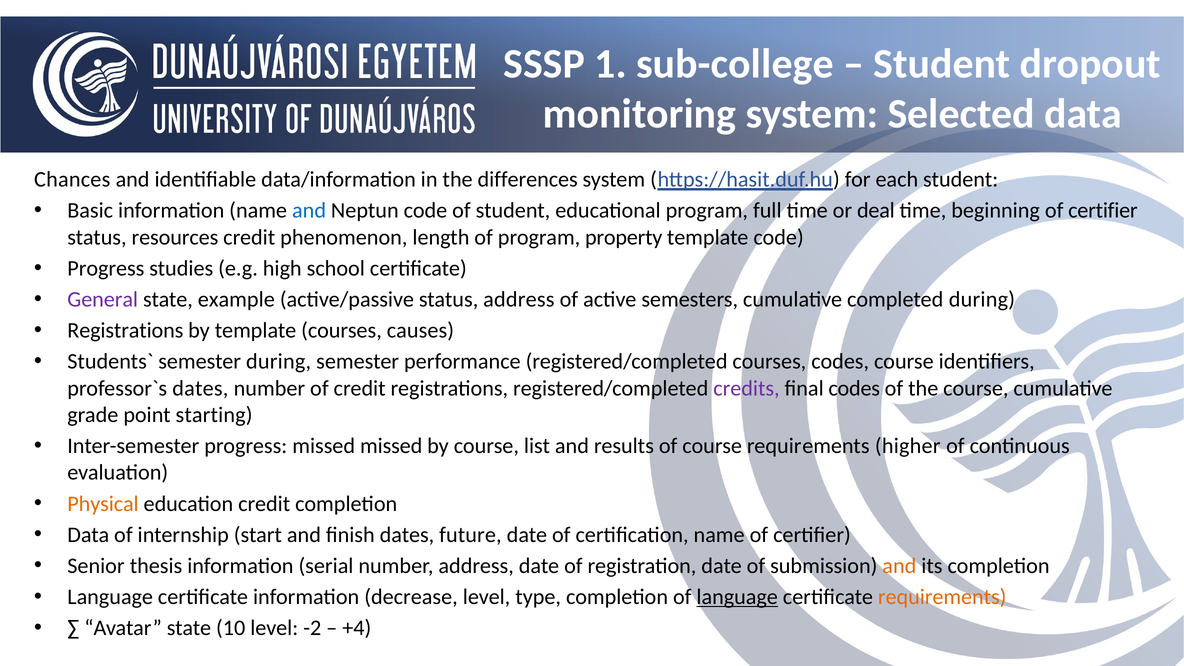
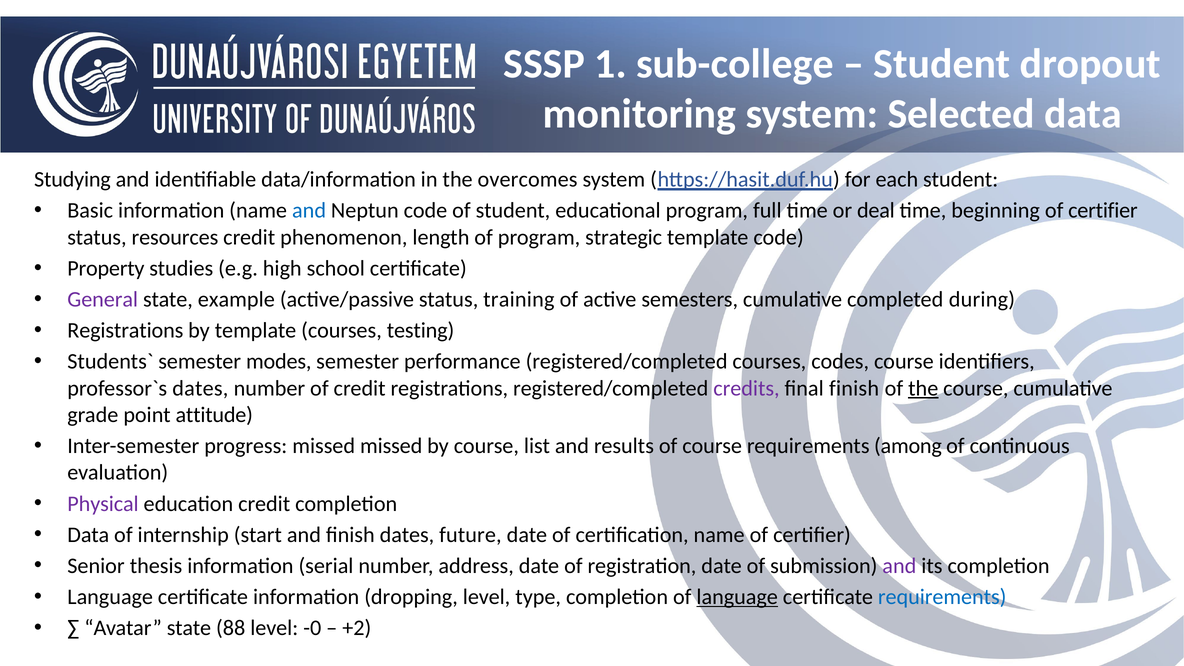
Chances: Chances -> Studying
differences: differences -> overcomes
property: property -> strategic
Progress at (106, 268): Progress -> Property
status address: address -> training
causes: causes -> testing
semester during: during -> modes
final codes: codes -> finish
the at (923, 388) underline: none -> present
starting: starting -> attitude
higher: higher -> among
Physical colour: orange -> purple
and at (899, 566) colour: orange -> purple
decrease: decrease -> dropping
requirements at (942, 597) colour: orange -> blue
10: 10 -> 88
-2: -2 -> -0
+4: +4 -> +2
